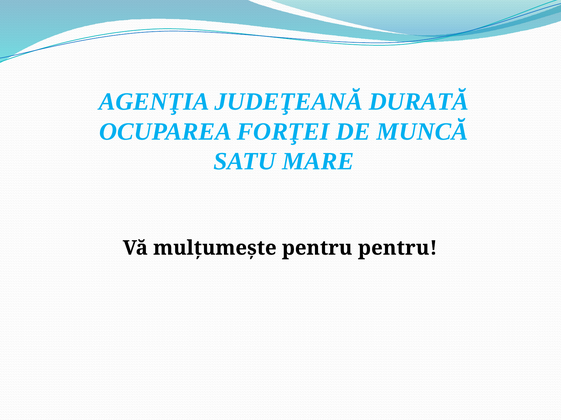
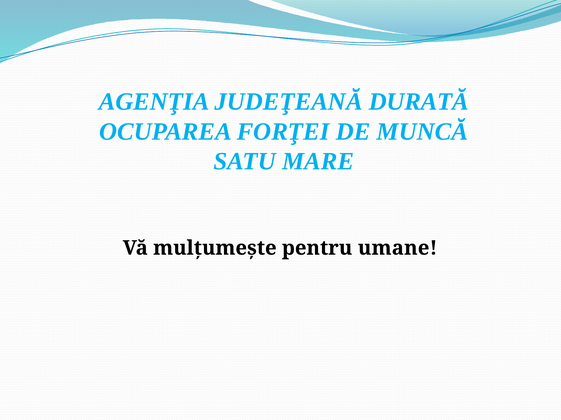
pentru pentru: pentru -> umane
